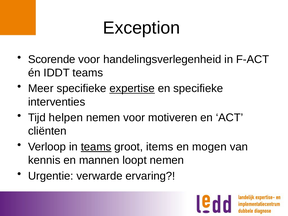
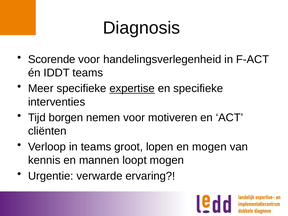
Exception: Exception -> Diagnosis
helpen: helpen -> borgen
teams at (96, 147) underline: present -> none
items: items -> lopen
loopt nemen: nemen -> mogen
